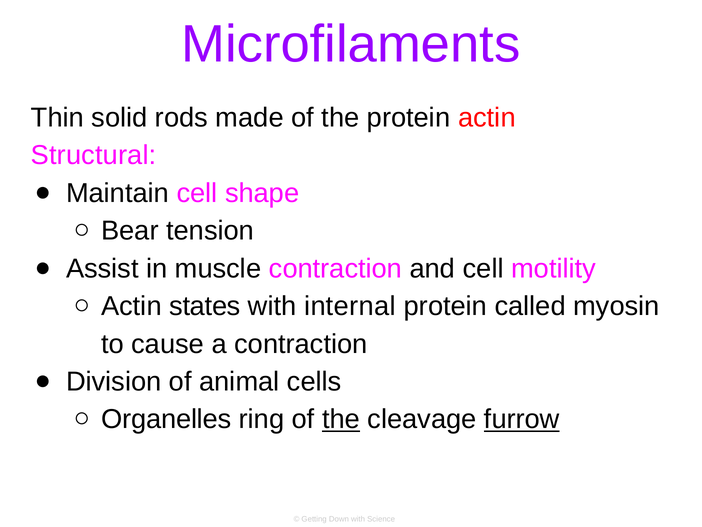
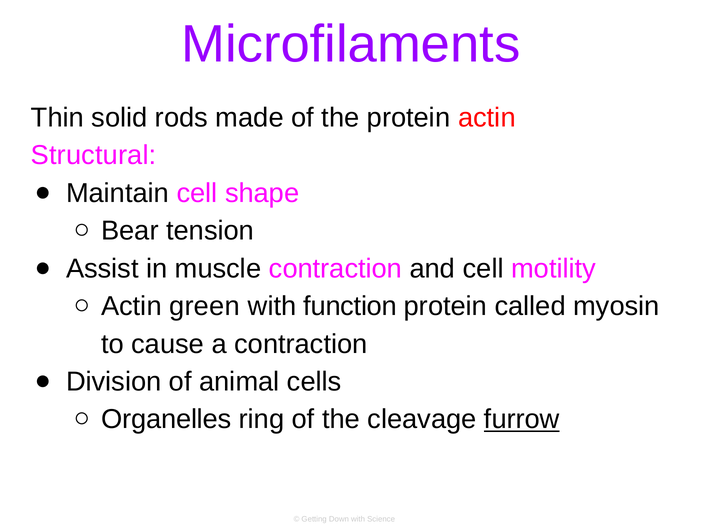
states: states -> green
internal: internal -> function
the at (341, 419) underline: present -> none
